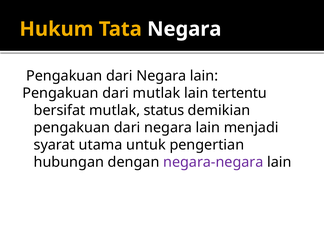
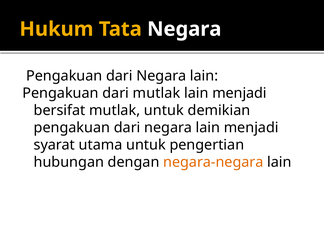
tertentu at (239, 93): tertentu -> menjadi
mutlak status: status -> untuk
negara-negara colour: purple -> orange
